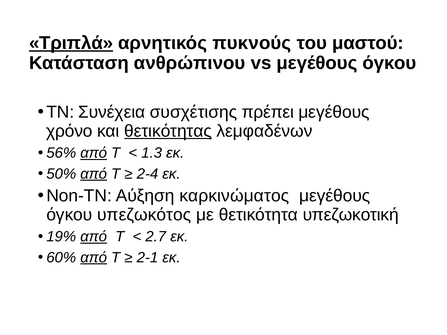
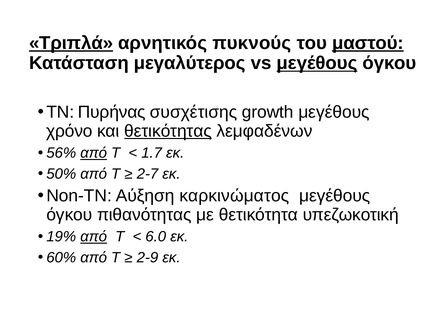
μαστού underline: none -> present
ανθρώπινου: ανθρώπινου -> μεγαλύτερος
μεγέθους at (317, 63) underline: none -> present
Συνέχεια: Συνέχεια -> Πυρήνας
πρέπει: πρέπει -> growth
1.3: 1.3 -> 1.7
από at (94, 174) underline: present -> none
2-4: 2-4 -> 2-7
υπεζωκότος: υπεζωκότος -> πιθανότητας
2.7: 2.7 -> 6.0
από at (94, 258) underline: present -> none
2-1: 2-1 -> 2-9
